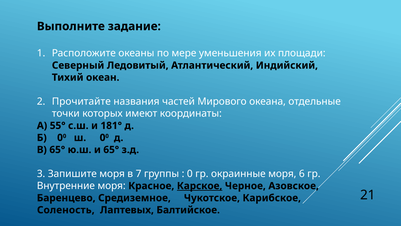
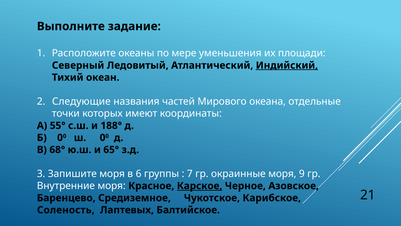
Индийский underline: none -> present
Прочитайте: Прочитайте -> Следующие
181°: 181° -> 188°
В 65°: 65° -> 68°
7: 7 -> 6
0 at (190, 174): 0 -> 7
6: 6 -> 9
